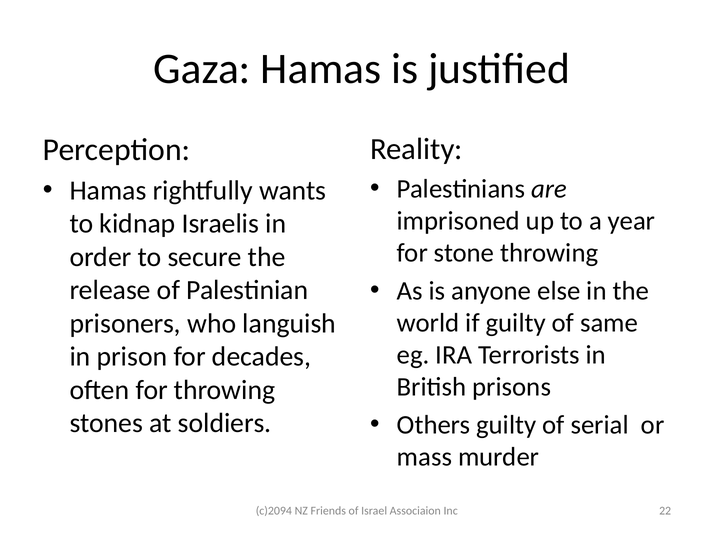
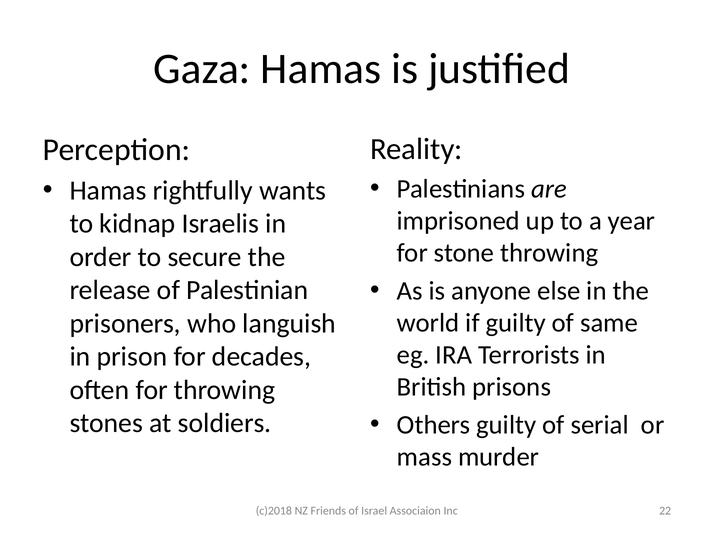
c)2094: c)2094 -> c)2018
